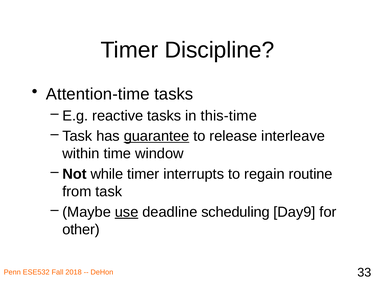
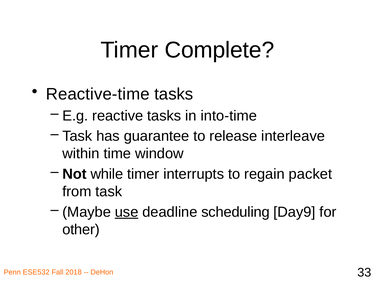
Discipline: Discipline -> Complete
Attention-time: Attention-time -> Reactive-time
this-time: this-time -> into-time
guarantee underline: present -> none
routine: routine -> packet
